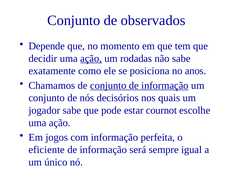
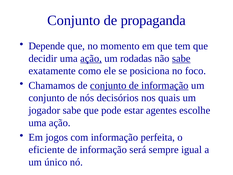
observados: observados -> propaganda
sabe at (181, 58) underline: none -> present
anos: anos -> foco
cournot: cournot -> agentes
